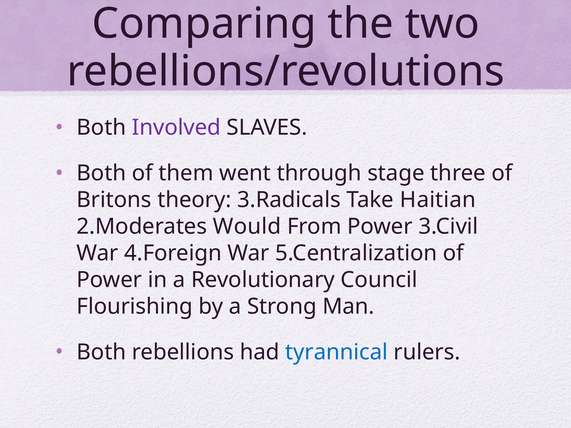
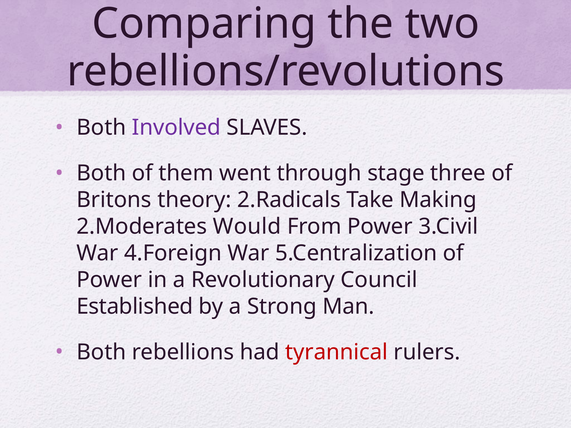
3.Radicals: 3.Radicals -> 2.Radicals
Haitian: Haitian -> Making
Flourishing: Flourishing -> Established
tyrannical colour: blue -> red
